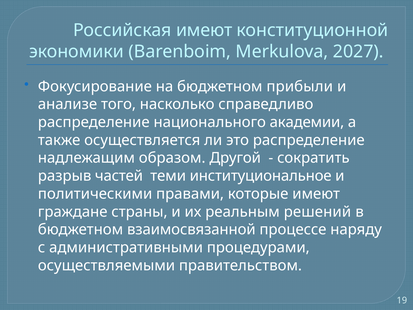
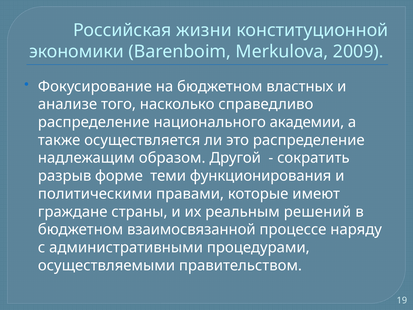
Российская имеют: имеют -> жизни
2027: 2027 -> 2009
прибыли: прибыли -> властных
частей: частей -> форме
институциональное: институциональное -> функционирования
